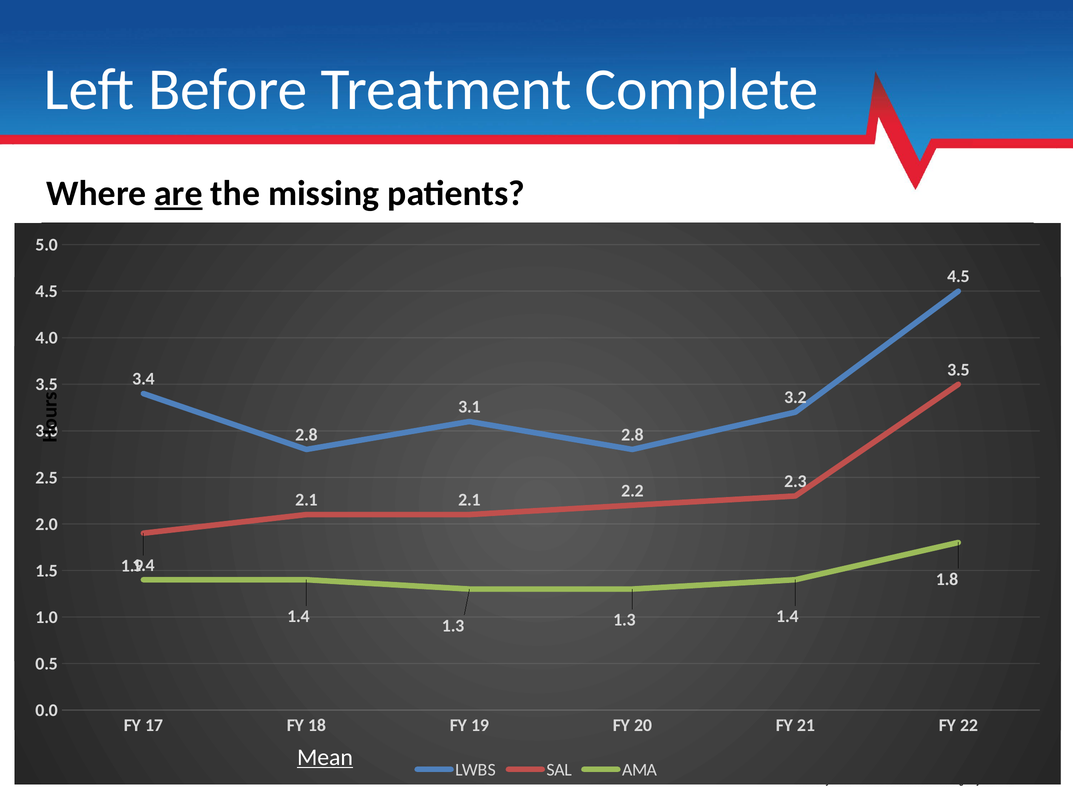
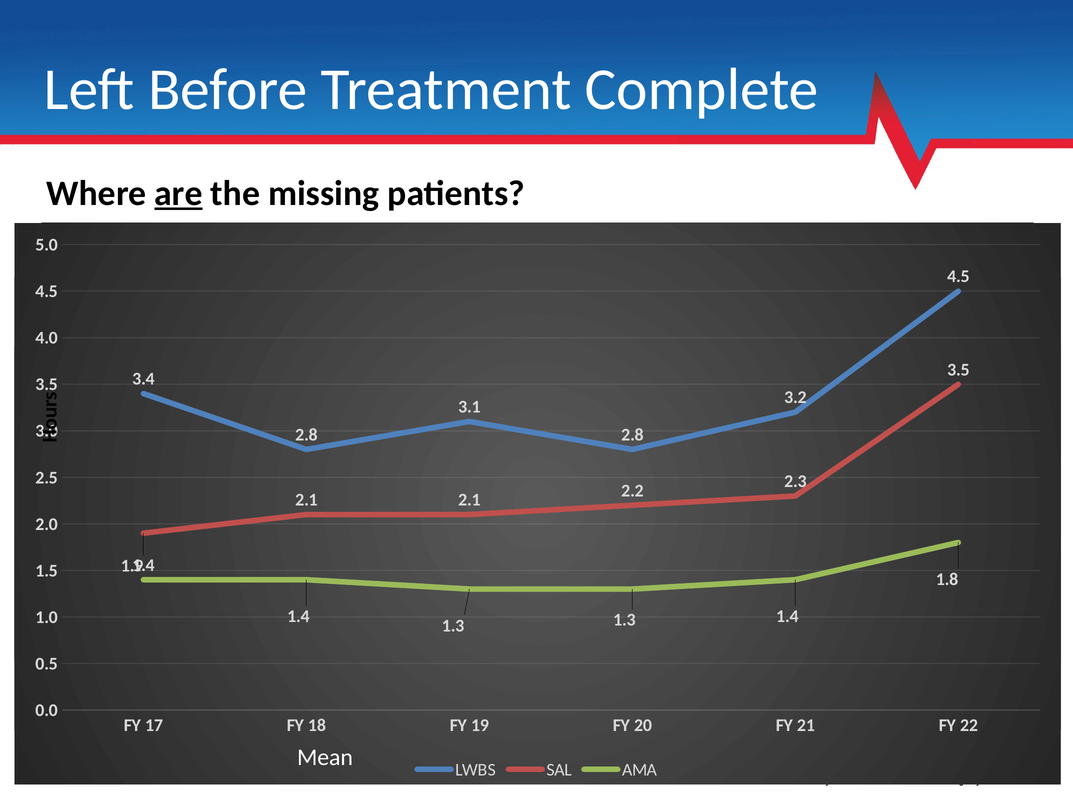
Mean underline: present -> none
